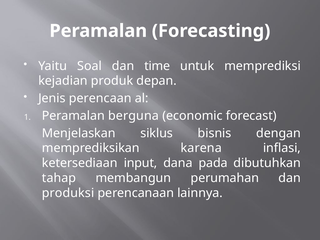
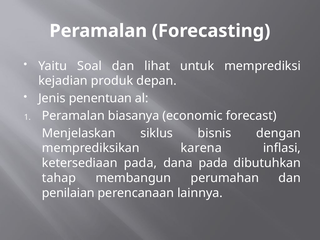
time: time -> lihat
perencaan: perencaan -> penentuan
berguna: berguna -> biasanya
ketersediaan input: input -> pada
produksi: produksi -> penilaian
